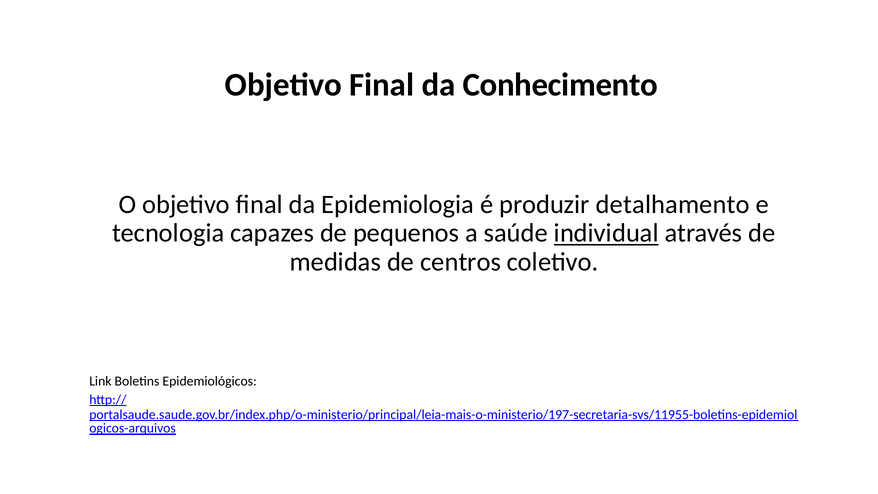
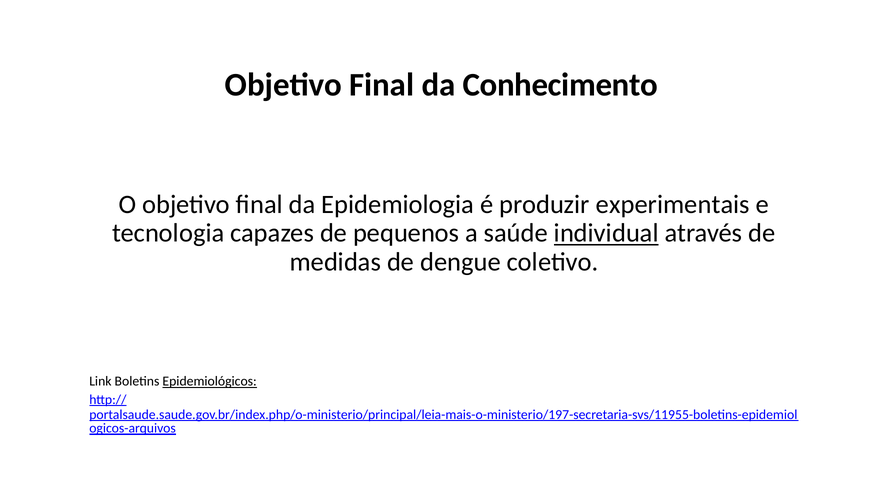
detalhamento: detalhamento -> experimentais
centros: centros -> dengue
Epidemiológicos underline: none -> present
